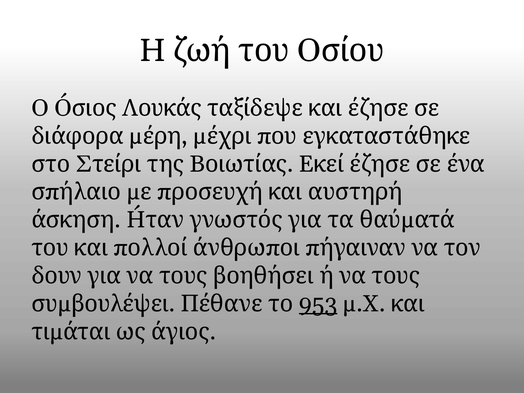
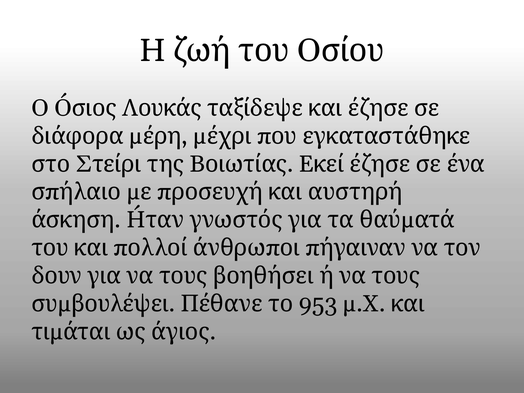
953 underline: present -> none
